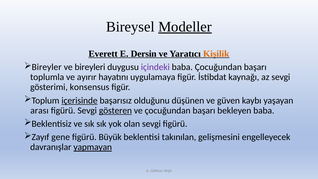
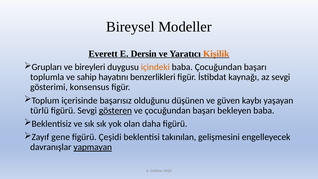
Modeller underline: present -> none
Bireyler: Bireyler -> Grupları
içindeki colour: purple -> orange
ayırır: ayırır -> sahip
uygulamaya: uygulamaya -> benzerlikleri
içerisinde underline: present -> none
arası: arası -> türlü
olan sevgi: sevgi -> daha
Büyük: Büyük -> Çeşidi
